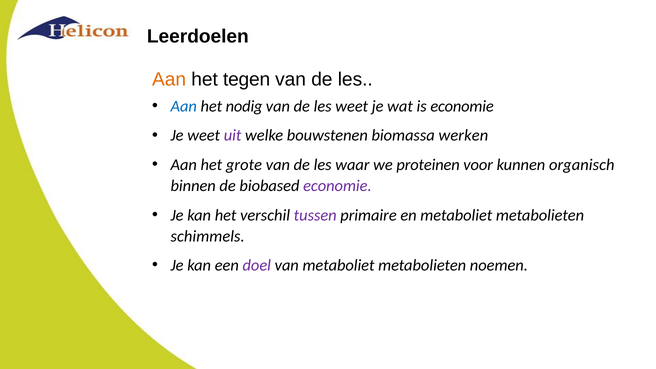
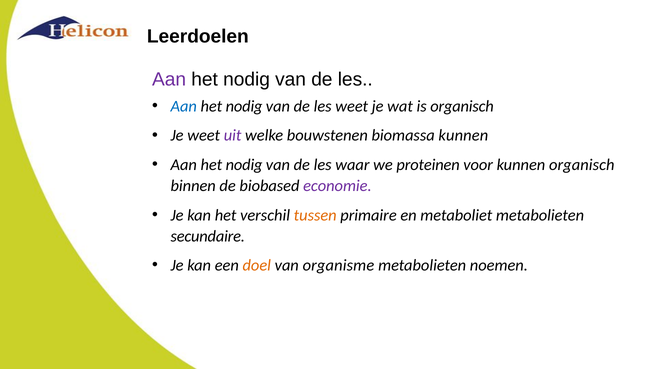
Aan at (169, 80) colour: orange -> purple
tegen at (247, 80): tegen -> nodig
is economie: economie -> organisch
biomassa werken: werken -> kunnen
grote at (244, 165): grote -> nodig
tussen colour: purple -> orange
schimmels: schimmels -> secundaire
doel colour: purple -> orange
van metaboliet: metaboliet -> organisme
